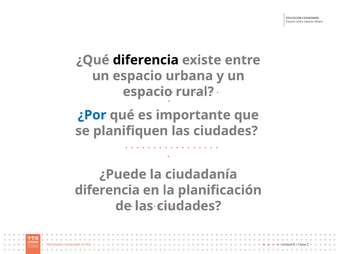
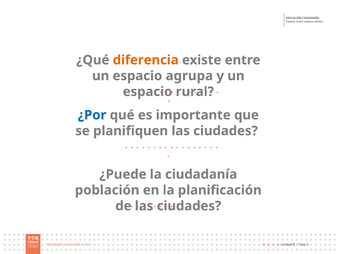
diferencia at (146, 60) colour: black -> orange
urbana: urbana -> agrupa
diferencia at (107, 190): diferencia -> población
